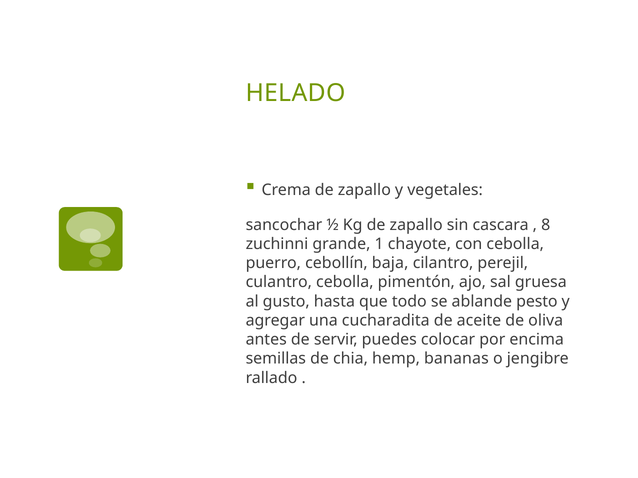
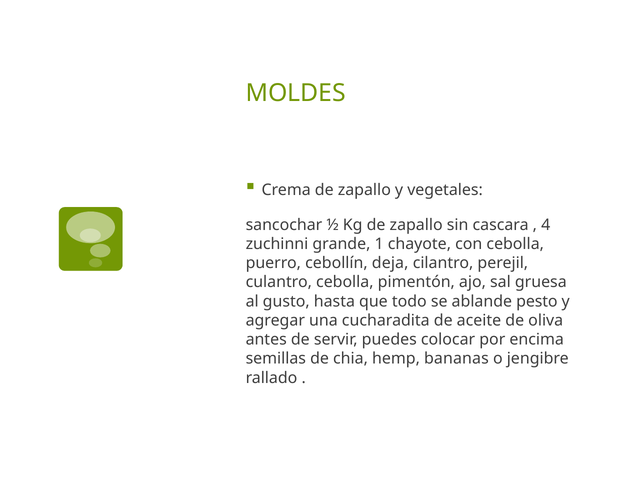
HELADO: HELADO -> MOLDES
8: 8 -> 4
baja: baja -> deja
